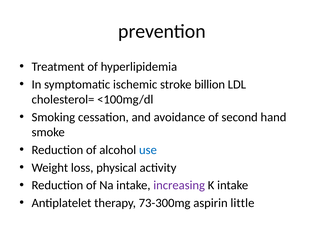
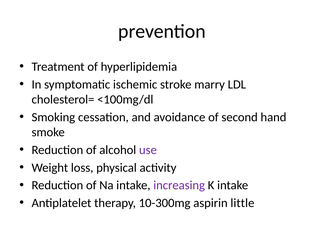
billion: billion -> marry
use colour: blue -> purple
73-300mg: 73-300mg -> 10-300mg
